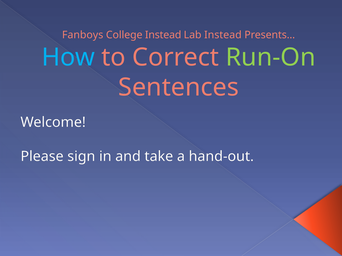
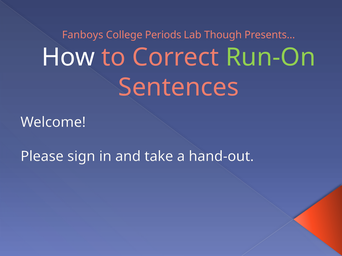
College Instead: Instead -> Periods
Lab Instead: Instead -> Though
How colour: light blue -> white
